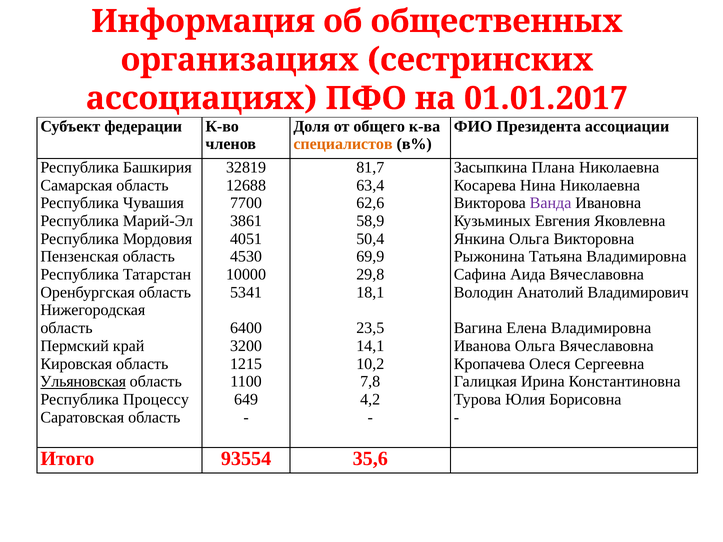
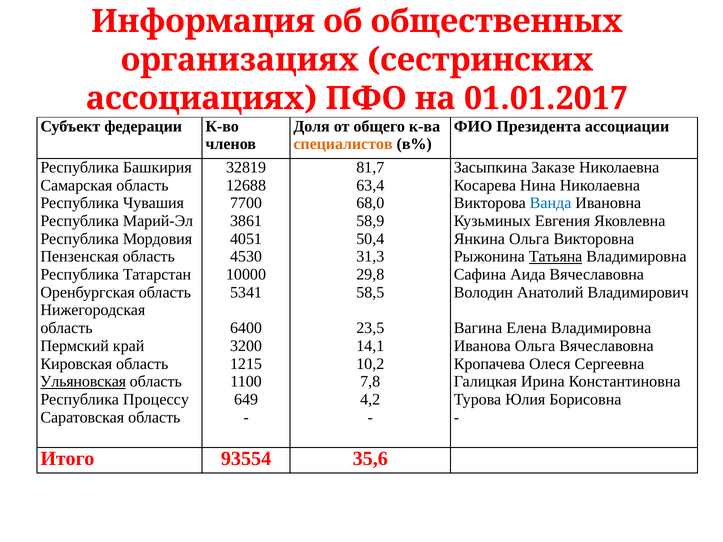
Плана: Плана -> Заказе
62,6: 62,6 -> 68,0
Ванда colour: purple -> blue
69,9: 69,9 -> 31,3
Татьяна underline: none -> present
18,1: 18,1 -> 58,5
